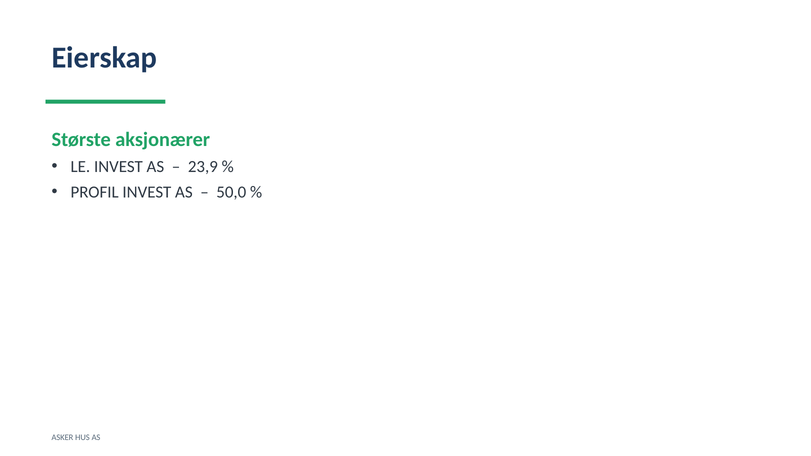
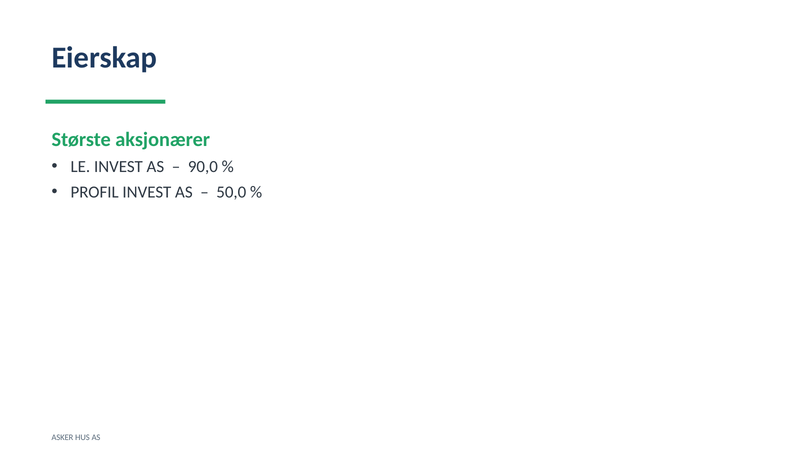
23,9: 23,9 -> 90,0
